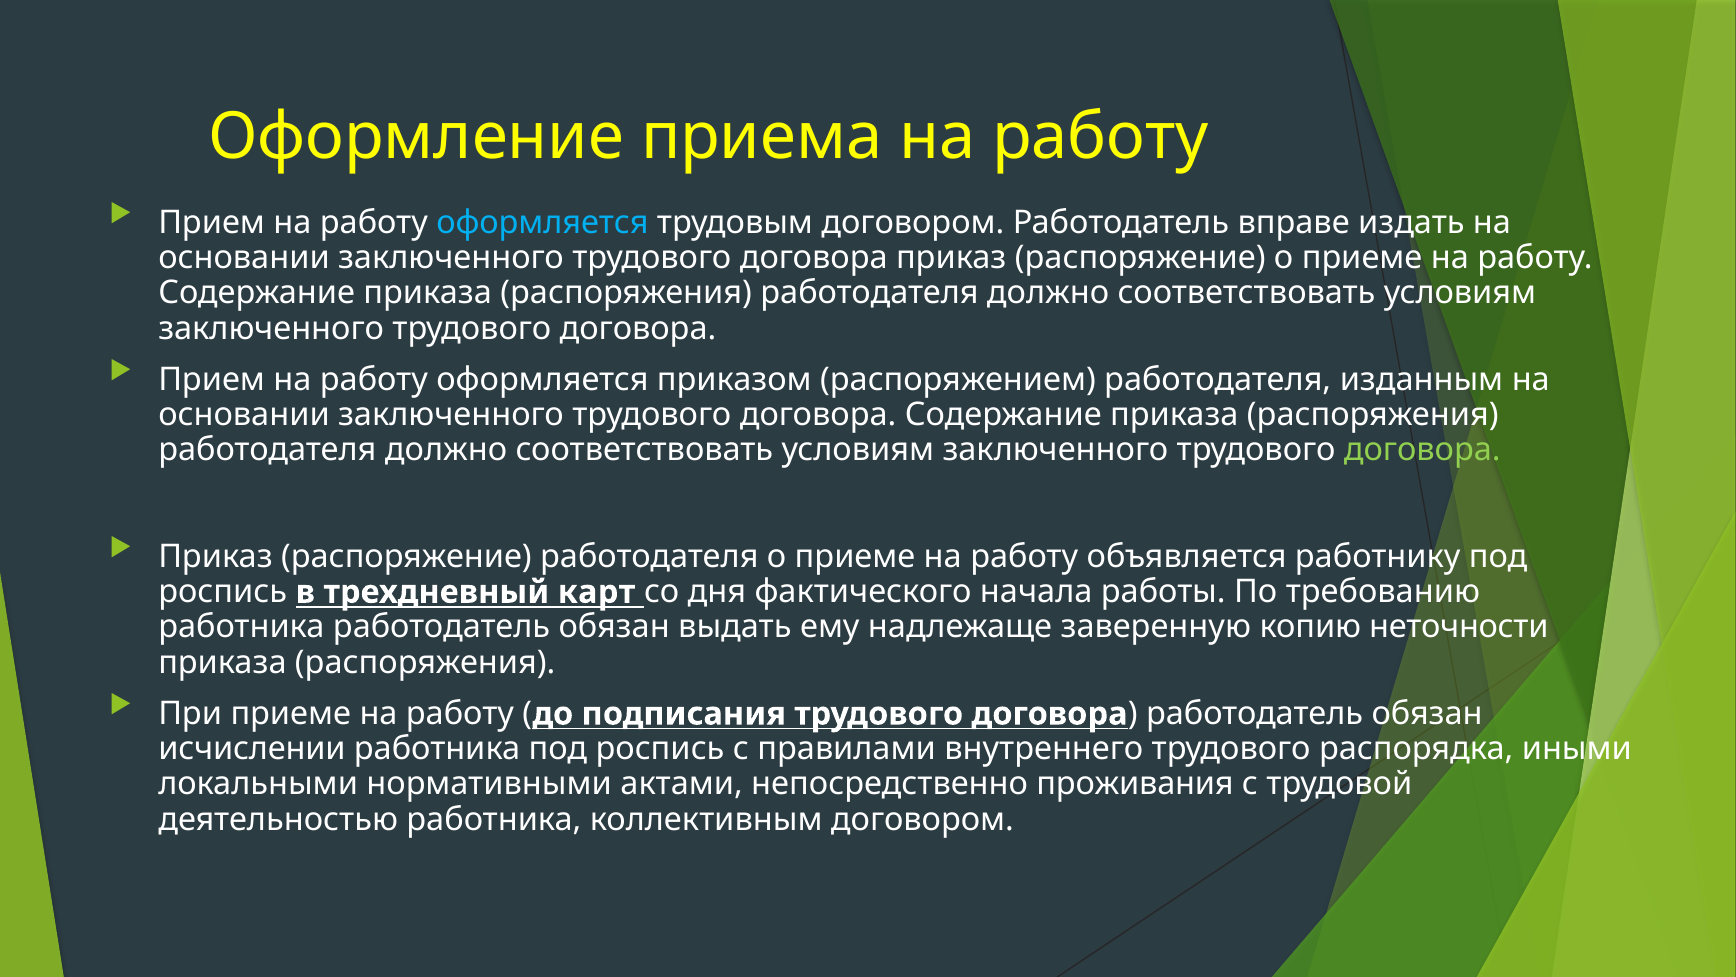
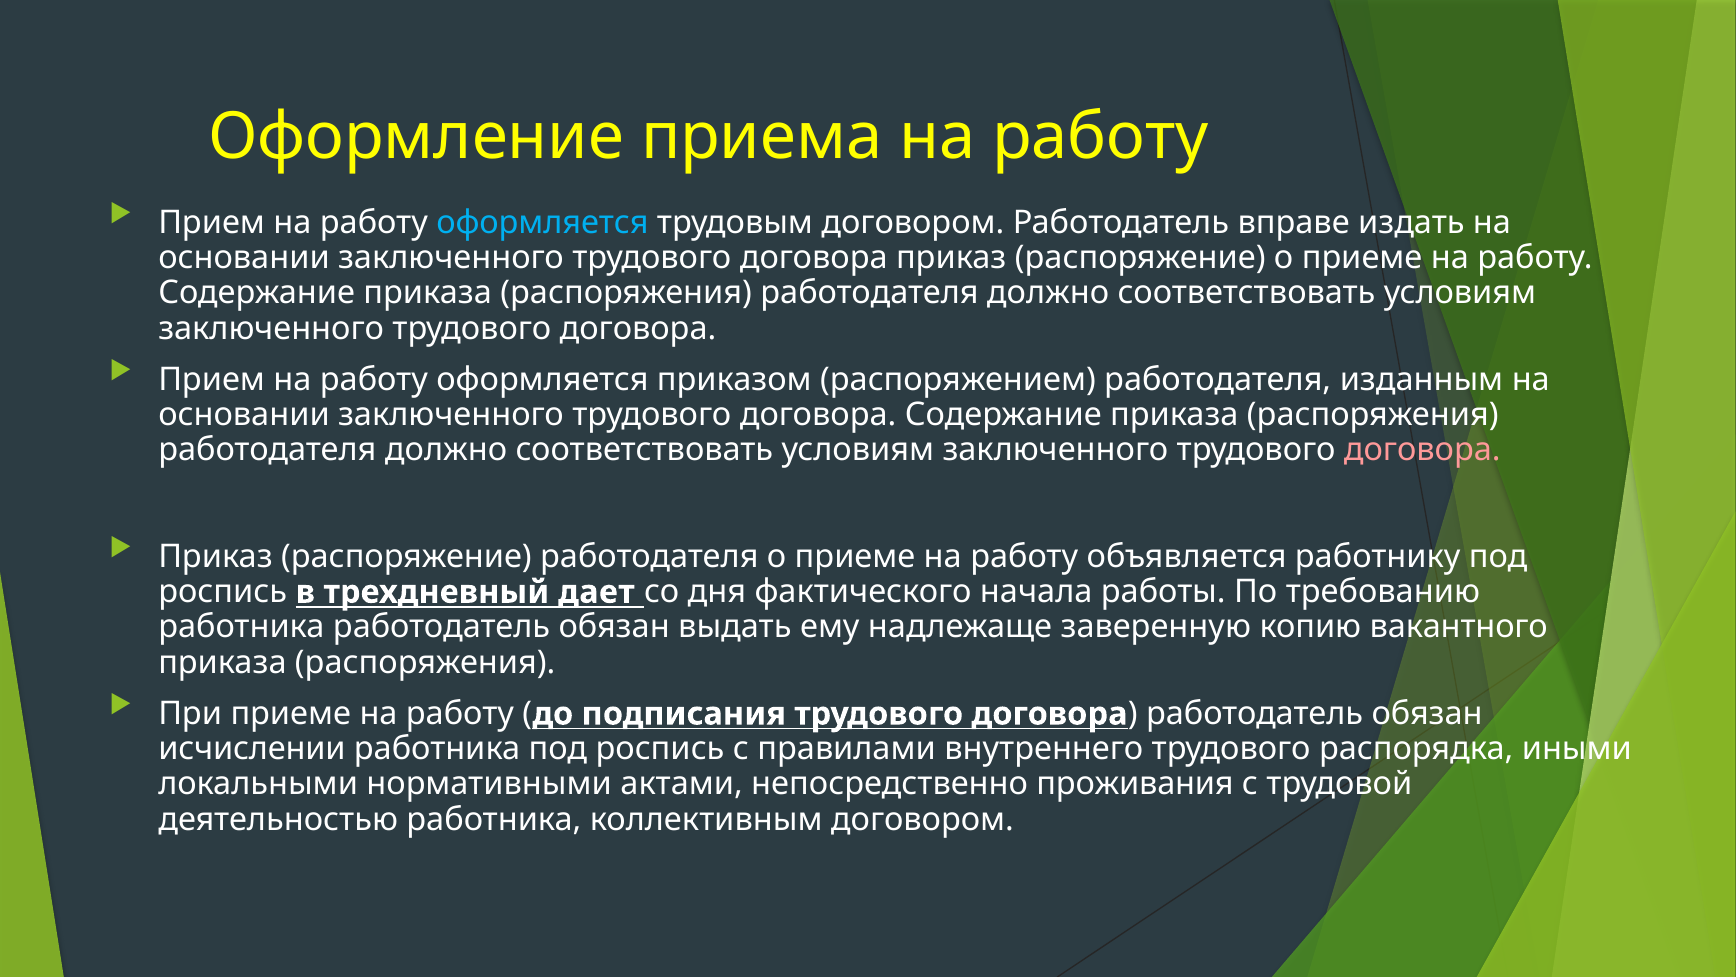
договора at (1422, 450) colour: light green -> pink
карт: карт -> дает
неточности: неточности -> вакантного
